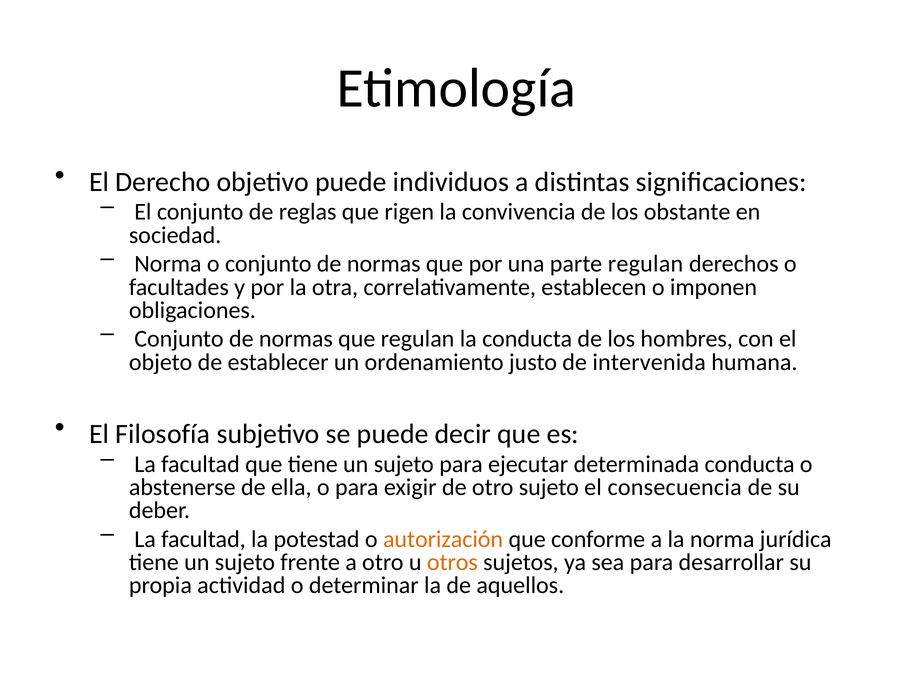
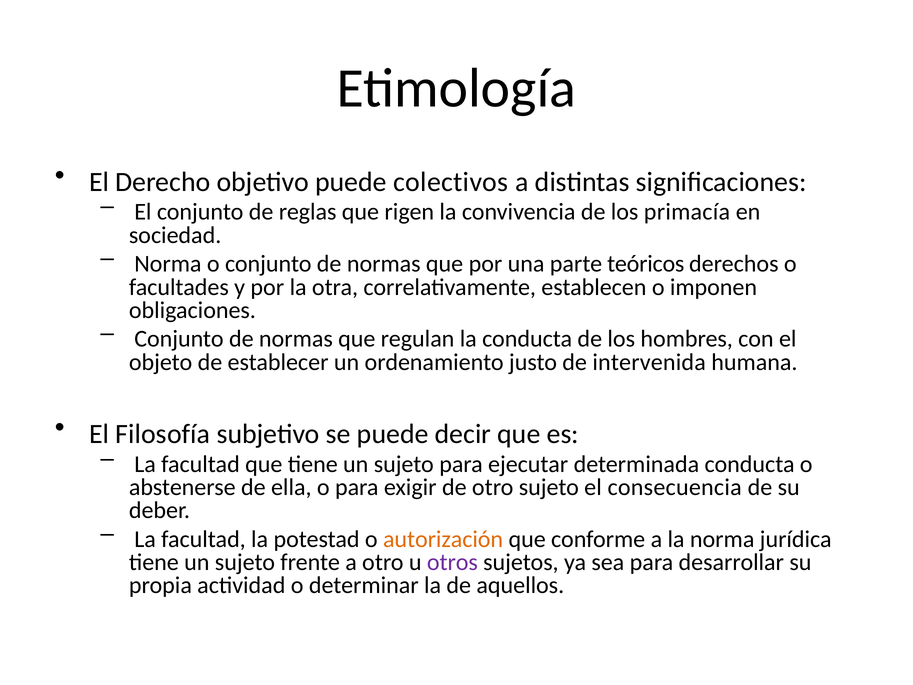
individuos: individuos -> colectivos
obstante: obstante -> primacía
parte regulan: regulan -> teóricos
otros colour: orange -> purple
